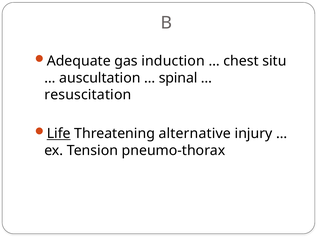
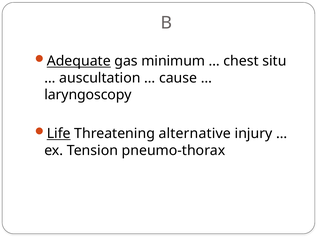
Adequate underline: none -> present
induction: induction -> minimum
spinal: spinal -> cause
resuscitation: resuscitation -> laryngoscopy
